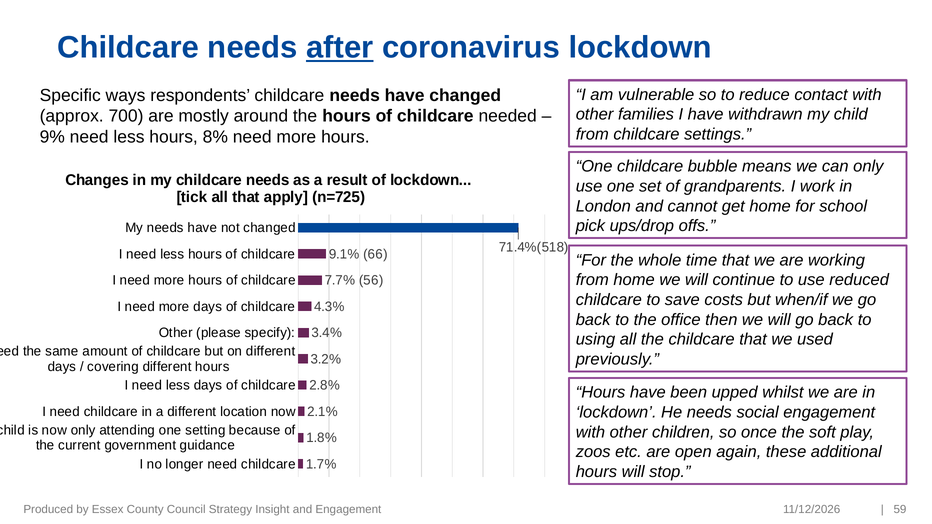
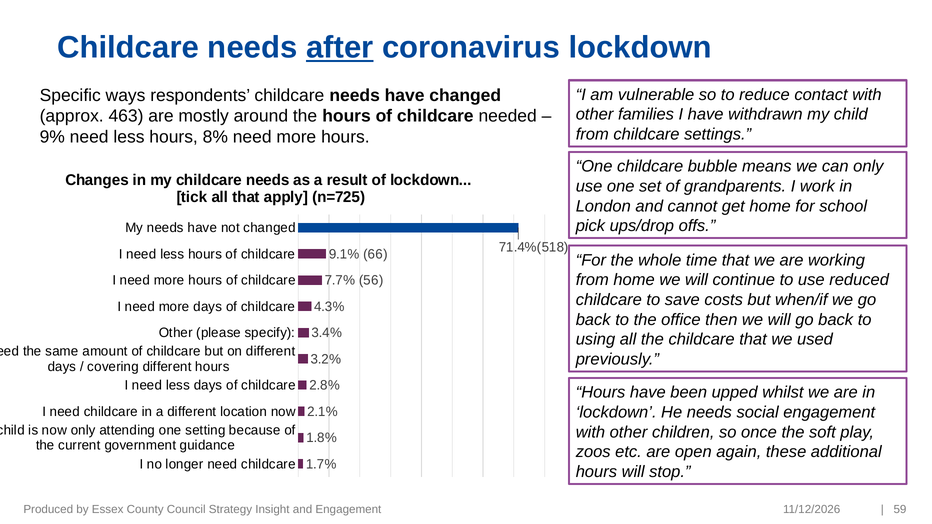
700: 700 -> 463
